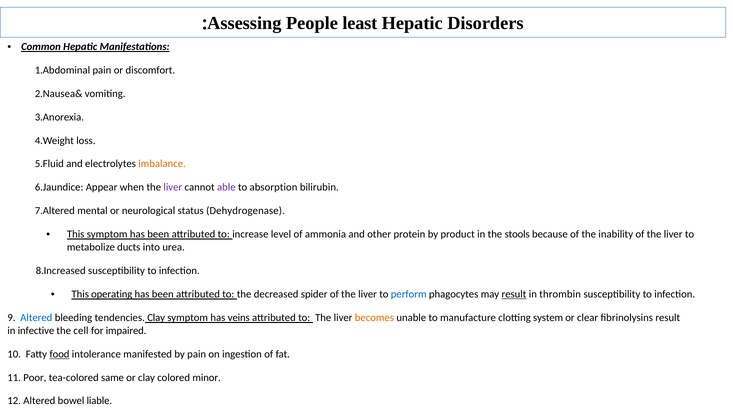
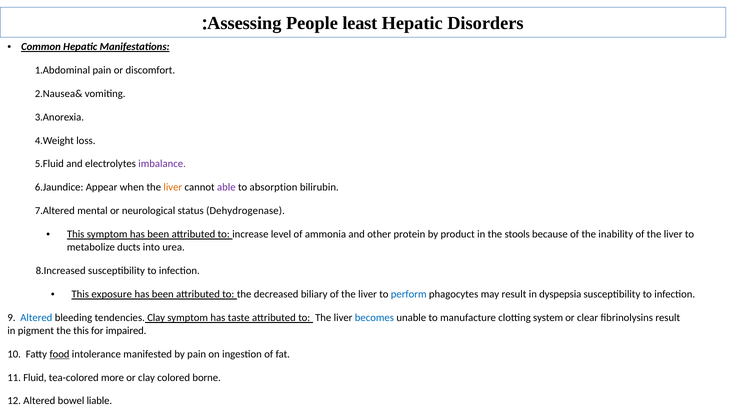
imbalance colour: orange -> purple
liver at (173, 187) colour: purple -> orange
operating: operating -> exposure
spider: spider -> biliary
result at (514, 294) underline: present -> none
thrombin: thrombin -> dyspepsia
veins: veins -> taste
becomes colour: orange -> blue
infective: infective -> pigment
the cell: cell -> this
Poor: Poor -> Fluid
same: same -> more
minor: minor -> borne
